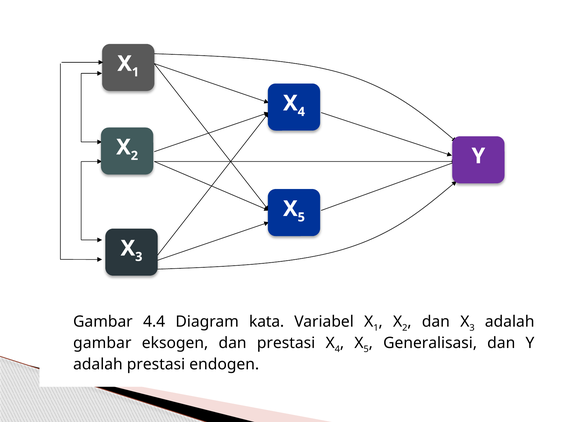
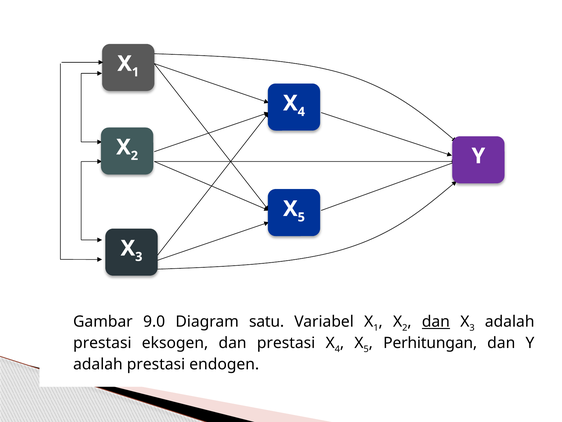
4.4: 4.4 -> 9.0
kata: kata -> satu
dan at (436, 321) underline: none -> present
gambar at (102, 343): gambar -> prestasi
Generalisasi: Generalisasi -> Perhitungan
